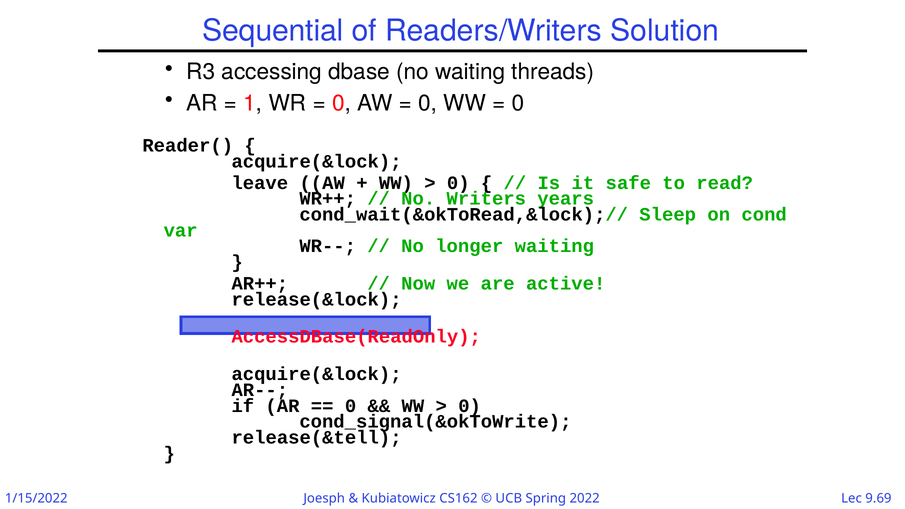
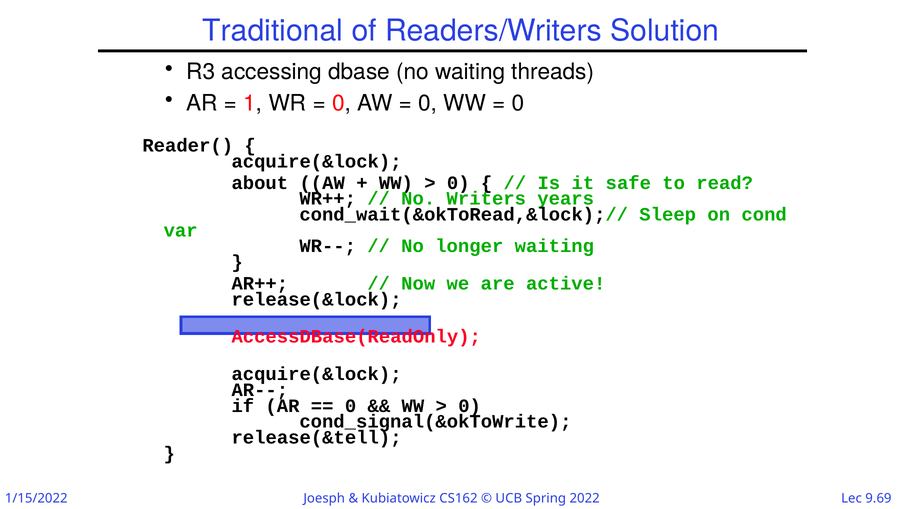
Sequential: Sequential -> Traditional
leave: leave -> about
